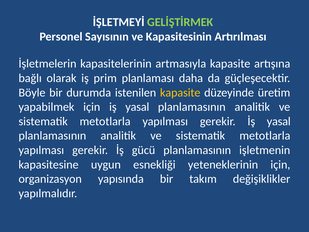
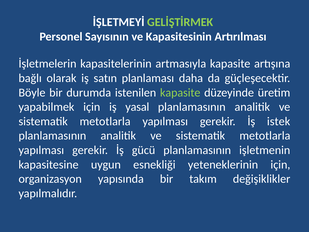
prim: prim -> satın
kapasite at (180, 92) colour: yellow -> light green
İş yasal: yasal -> istek
